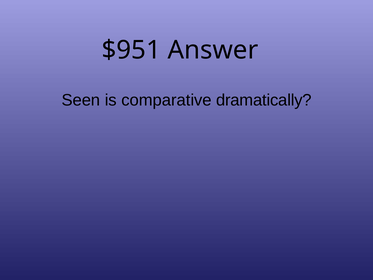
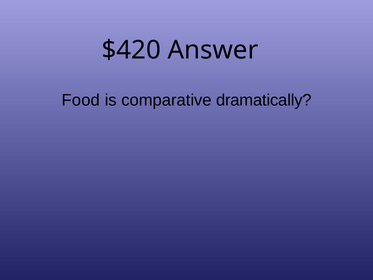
$951: $951 -> $420
Seen: Seen -> Food
